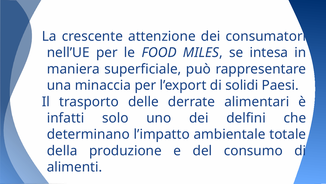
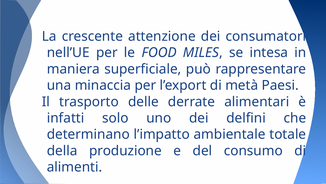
solidi: solidi -> metà
